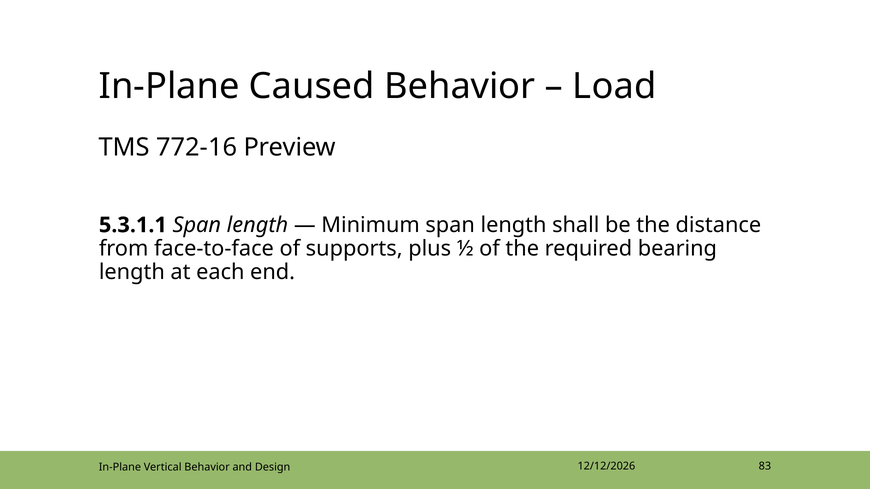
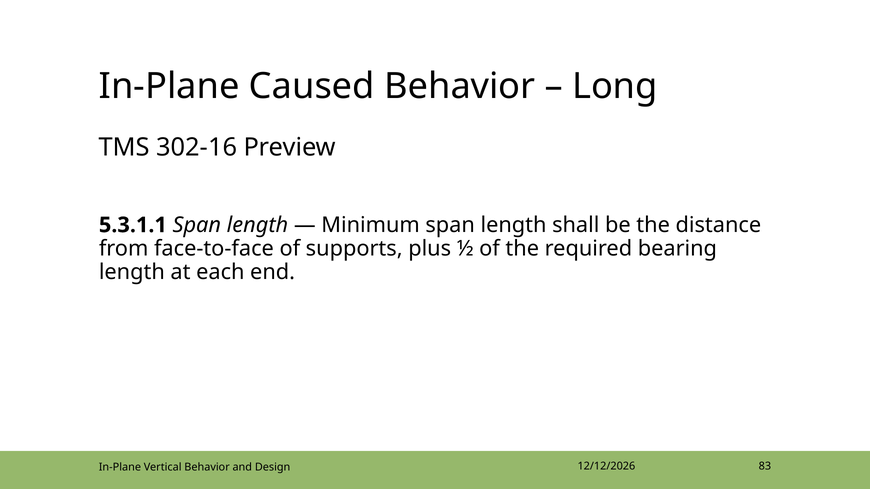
Load: Load -> Long
772-16: 772-16 -> 302-16
